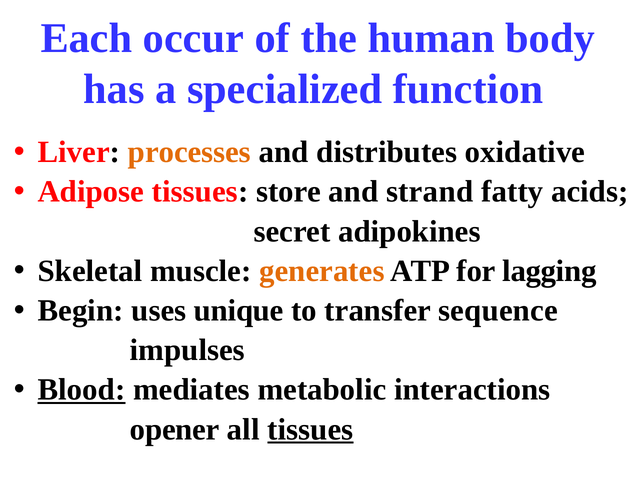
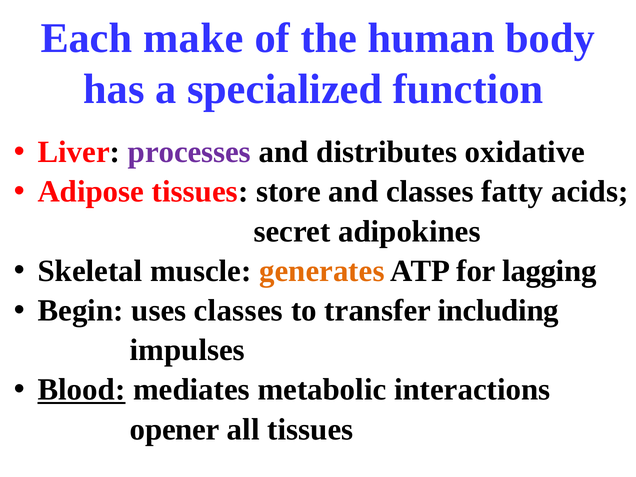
occur: occur -> make
processes colour: orange -> purple
and strand: strand -> classes
uses unique: unique -> classes
sequence: sequence -> including
tissues at (310, 429) underline: present -> none
